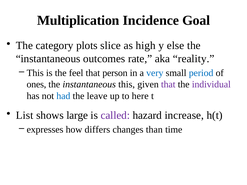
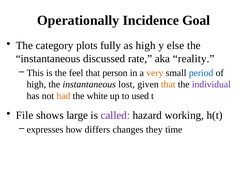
Multiplication: Multiplication -> Operationally
slice: slice -> fully
outcomes: outcomes -> discussed
very colour: blue -> orange
ones at (36, 85): ones -> high
instantaneous this: this -> lost
that at (168, 85) colour: purple -> orange
had colour: blue -> orange
leave: leave -> white
here: here -> used
List: List -> File
increase: increase -> working
than: than -> they
